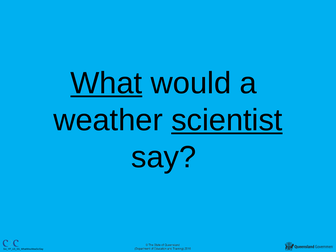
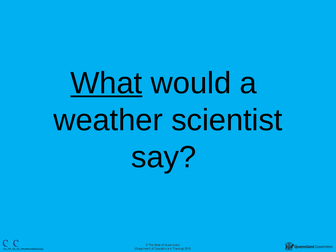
scientist underline: present -> none
